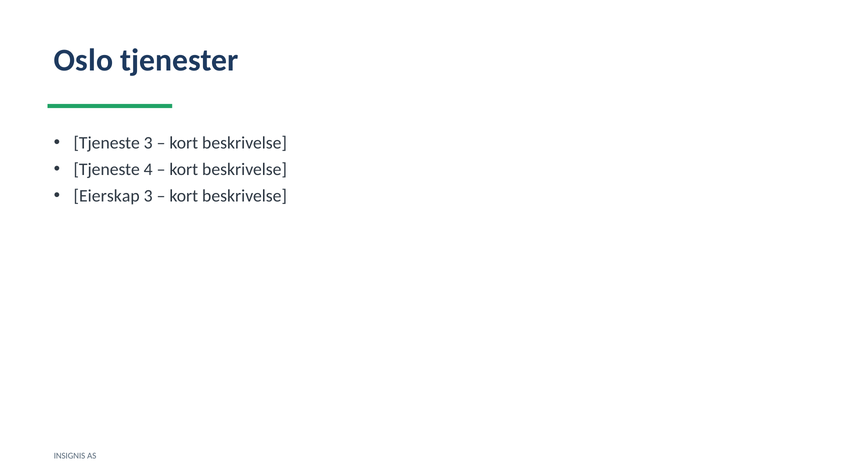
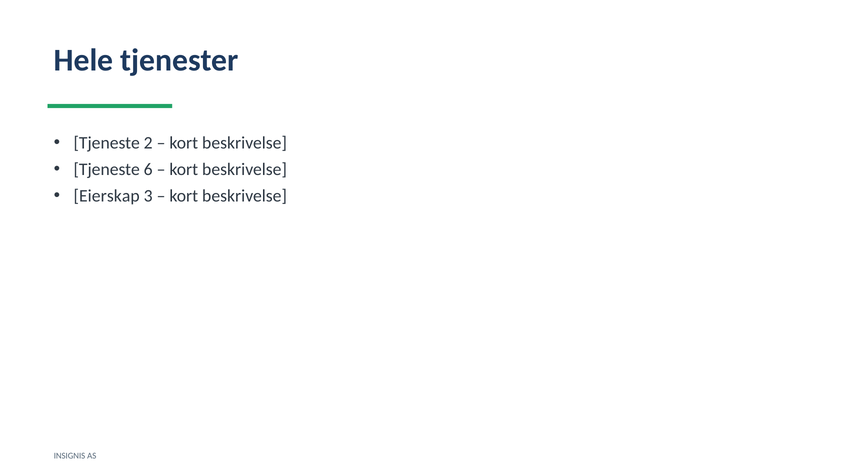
Oslo: Oslo -> Hele
Tjeneste 3: 3 -> 2
4: 4 -> 6
